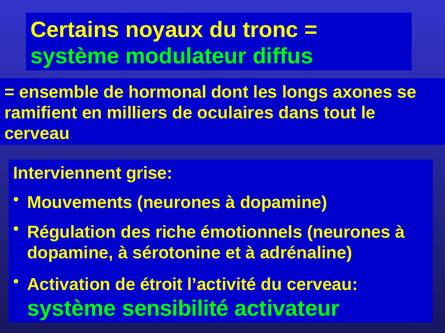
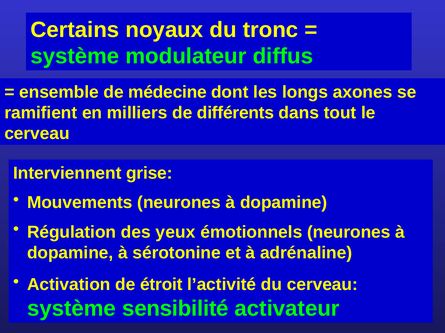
hormonal: hormonal -> médecine
oculaires: oculaires -> différents
riche: riche -> yeux
